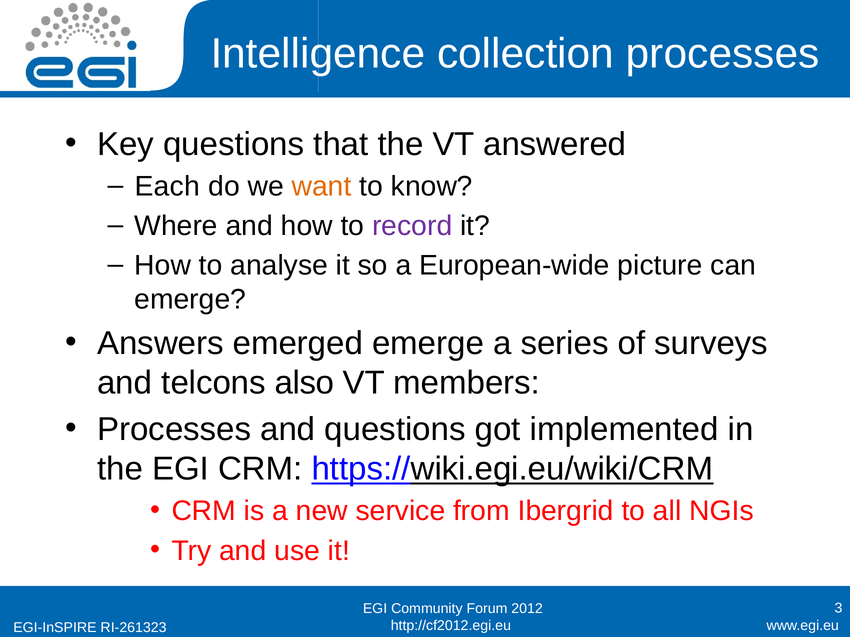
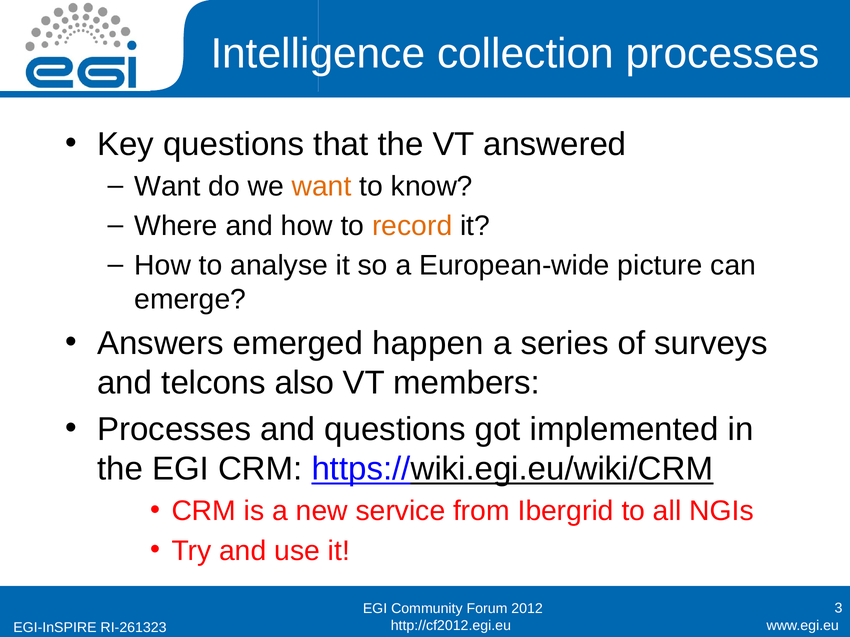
Each at (167, 187): Each -> Want
record colour: purple -> orange
emerged emerge: emerge -> happen
